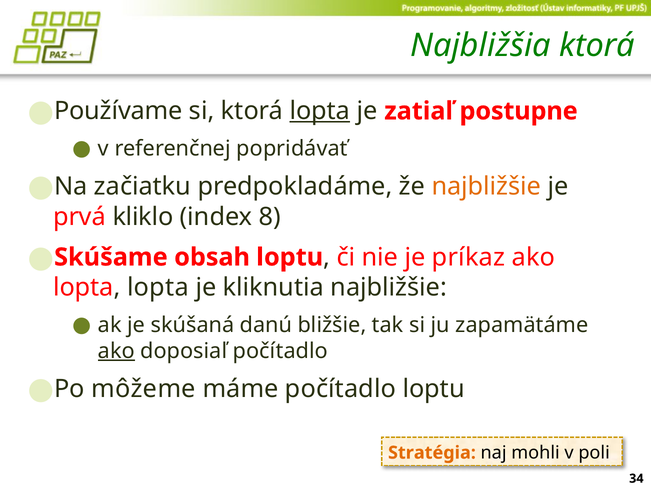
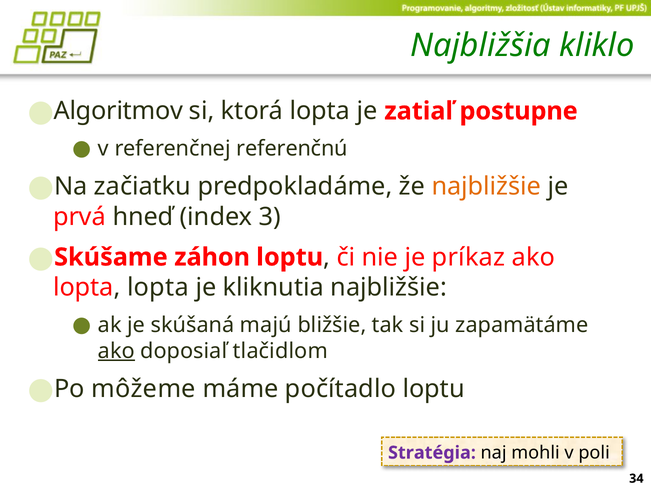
Najbližšia ktorá: ktorá -> kliklo
Používame: Používame -> Algoritmov
lopta at (320, 111) underline: present -> none
popridávať: popridávať -> referenčnú
kliklo: kliklo -> hneď
8: 8 -> 3
obsah: obsah -> záhon
danú: danú -> majú
doposiaľ počítadlo: počítadlo -> tlačidlom
Stratégia colour: orange -> purple
